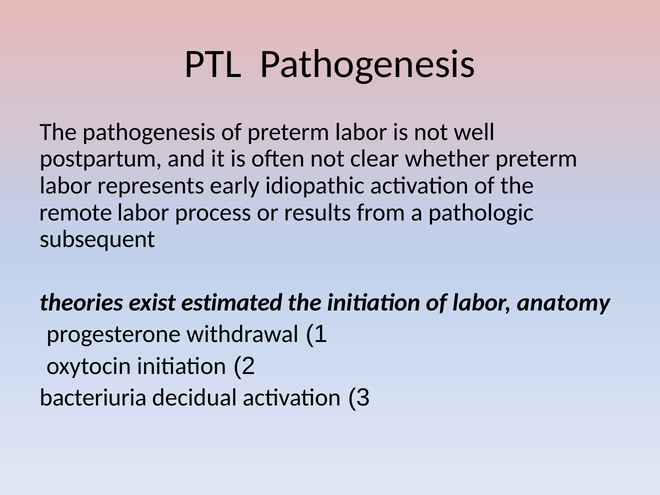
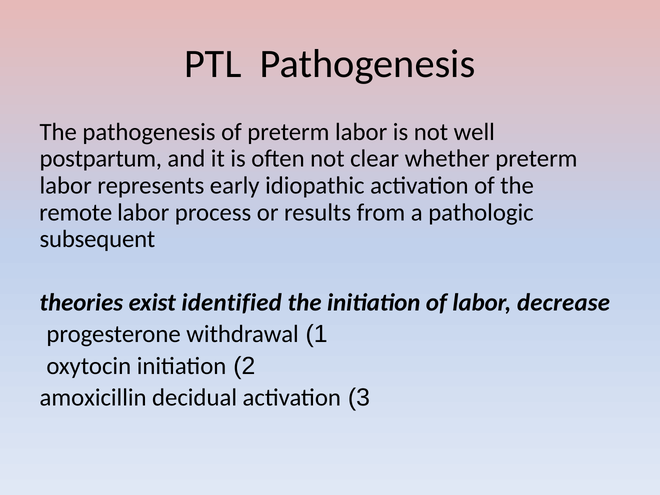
estimated: estimated -> identified
anatomy: anatomy -> decrease
bacteriuria: bacteriuria -> amoxicillin
